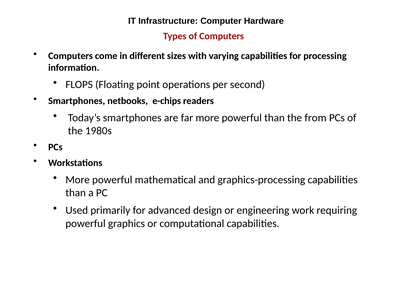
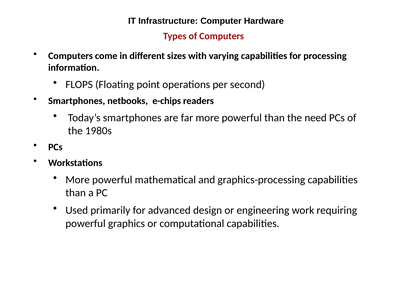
from: from -> need
